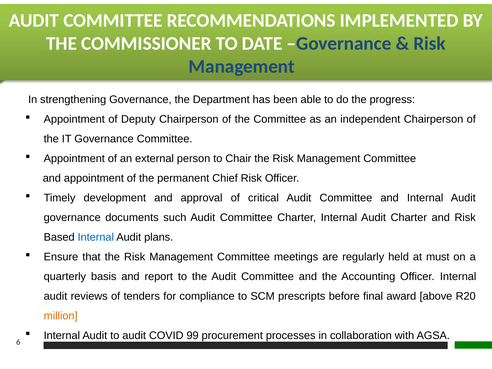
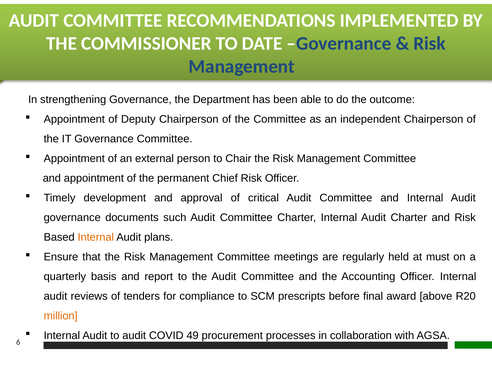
progress: progress -> outcome
Internal at (96, 237) colour: blue -> orange
99: 99 -> 49
